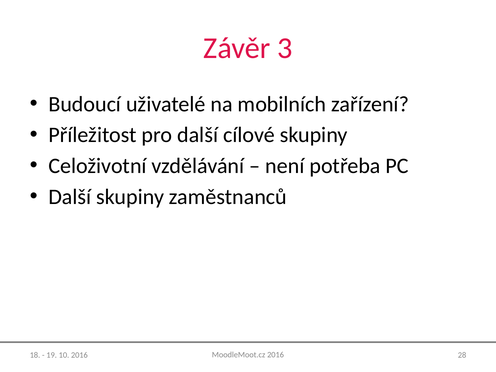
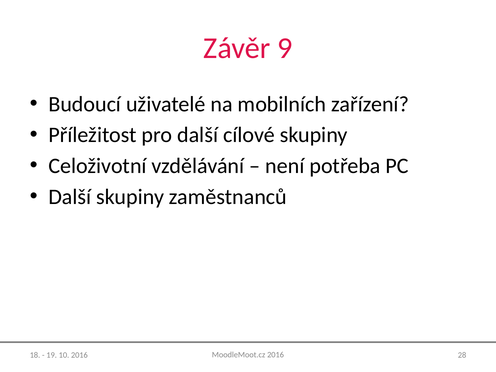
3: 3 -> 9
